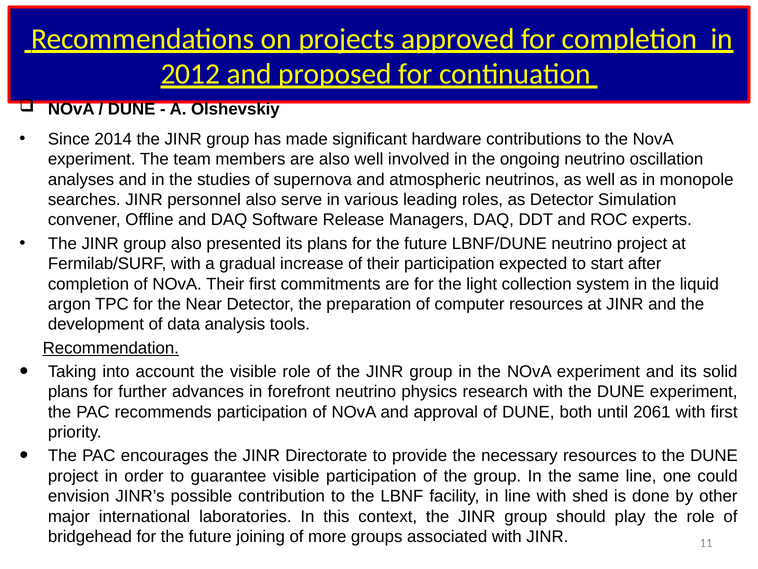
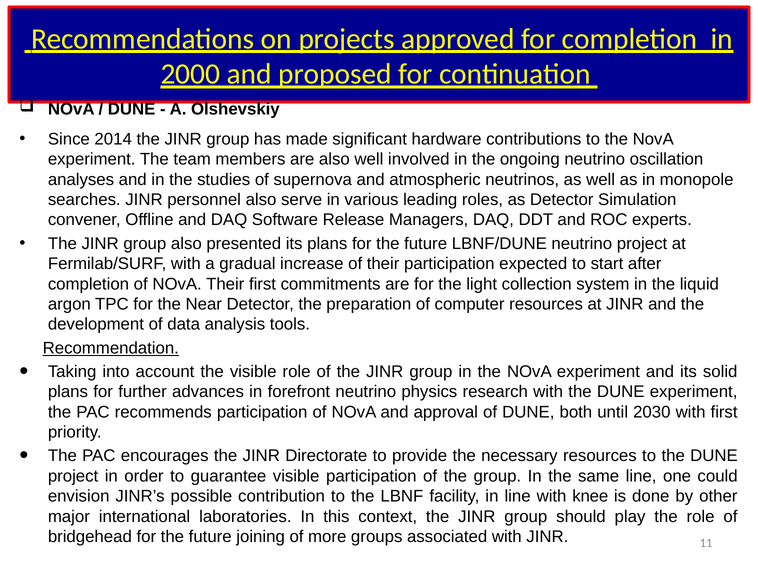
2012: 2012 -> 2000
2061: 2061 -> 2030
shed: shed -> knee
